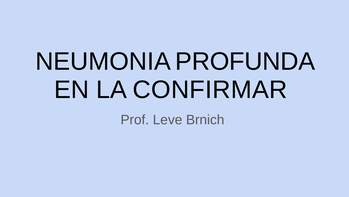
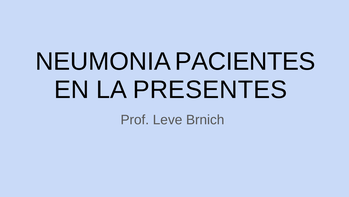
PROFUNDA: PROFUNDA -> PACIENTES
CONFIRMAR: CONFIRMAR -> PRESENTES
